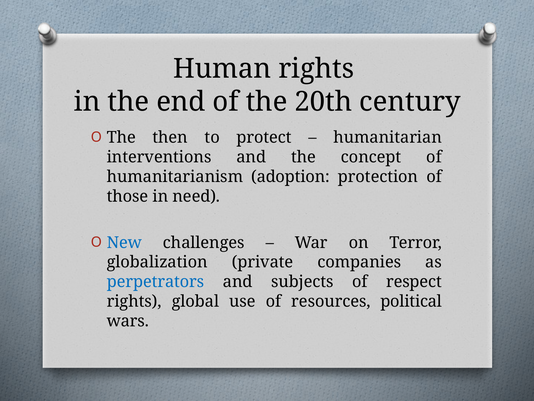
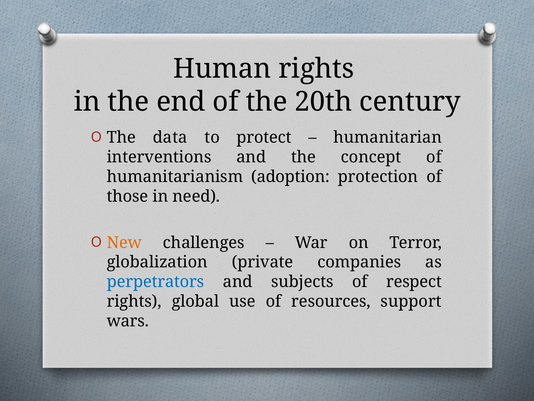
then: then -> data
New colour: blue -> orange
political: political -> support
